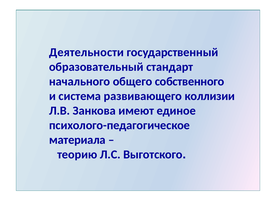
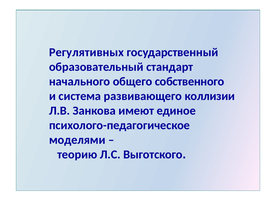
Деятельности: Деятельности -> Регулятивных
материала: материала -> моделями
